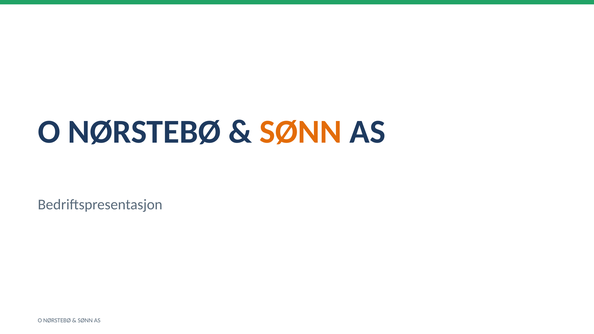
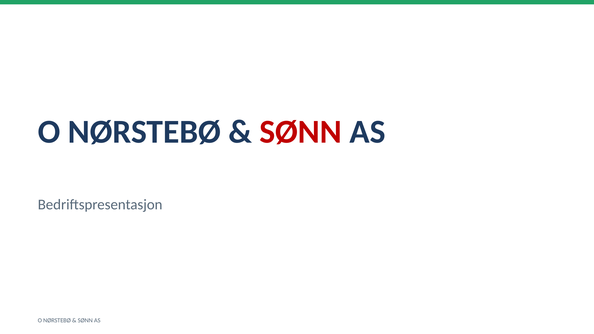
SØNN at (301, 132) colour: orange -> red
